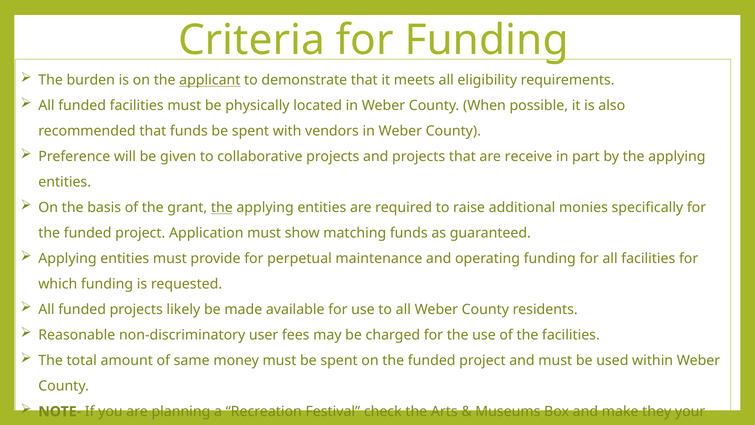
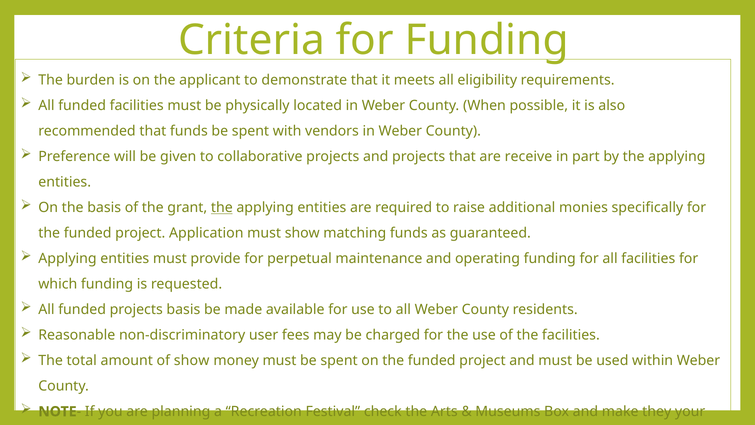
applicant underline: present -> none
projects likely: likely -> basis
of same: same -> show
